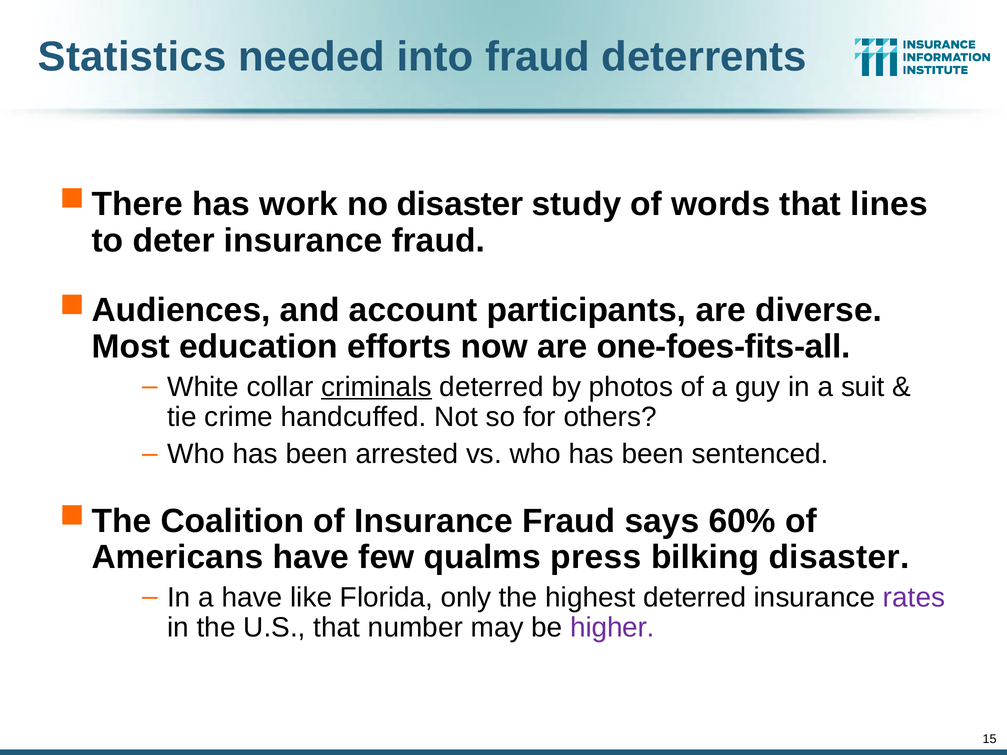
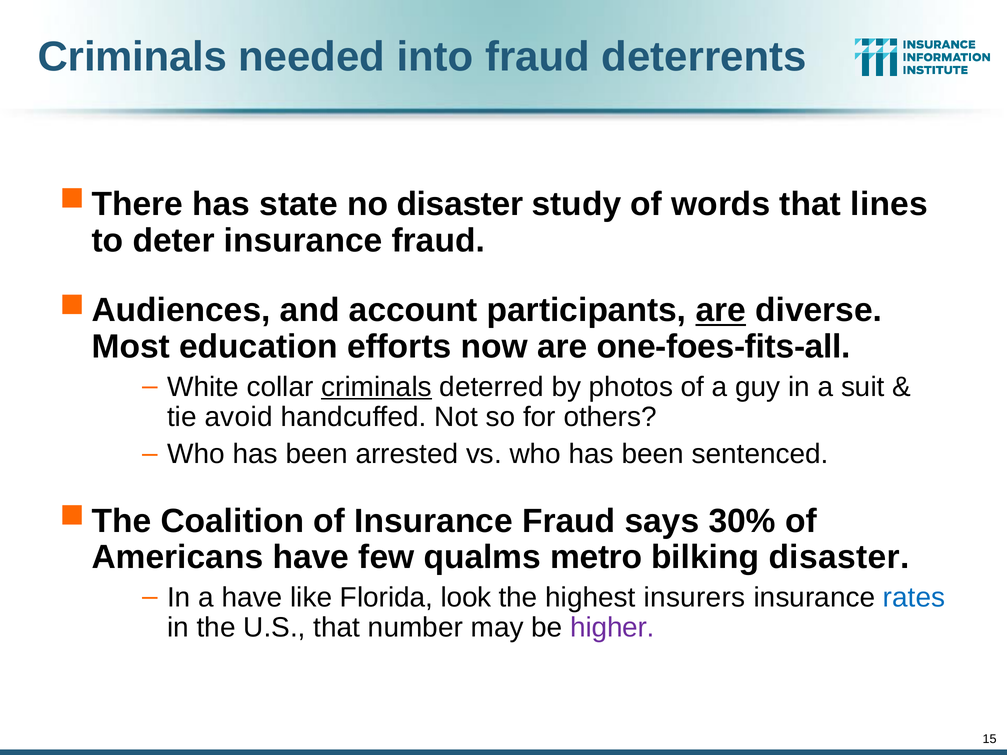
Statistics at (132, 57): Statistics -> Criminals
work: work -> state
are at (721, 310) underline: none -> present
crime: crime -> avoid
60%: 60% -> 30%
press: press -> metro
only: only -> look
highest deterred: deterred -> insurers
rates colour: purple -> blue
